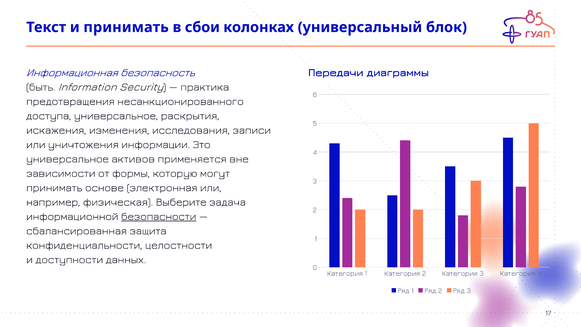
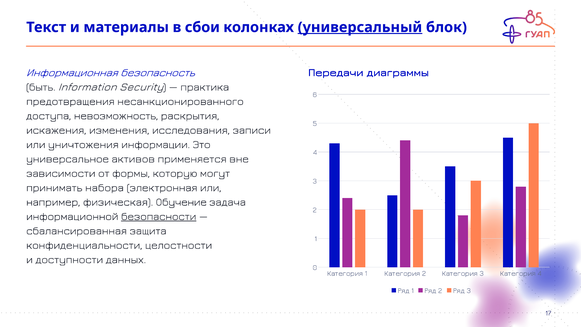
и принимать: принимать -> материалы
универсальный underline: none -> present
доступа универсальное: универсальное -> невозможность
основе: основе -> набора
Выберите: Выберите -> Обучение
